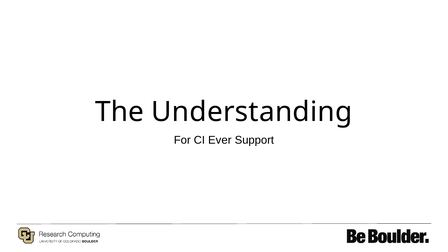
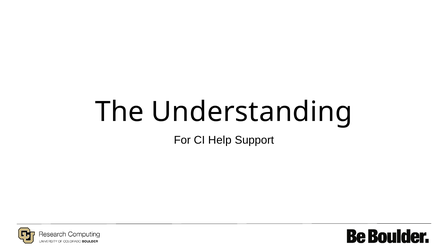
Ever: Ever -> Help
